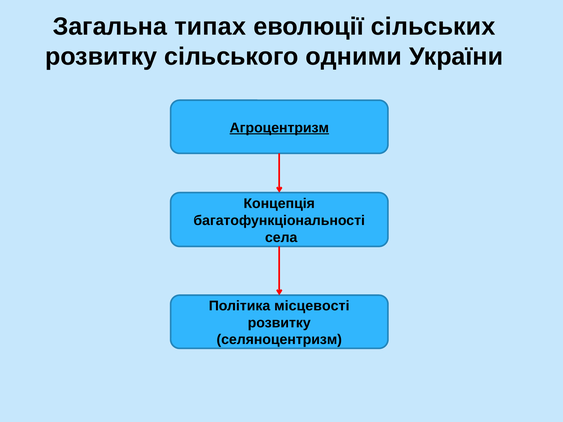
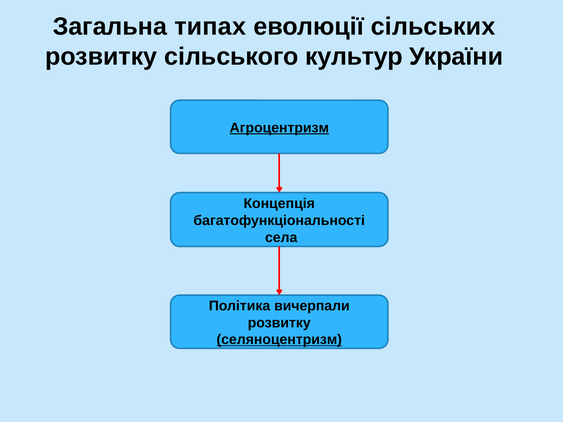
одними: одними -> культур
місцевості: місцевості -> вичерпали
селяноцентризм underline: none -> present
